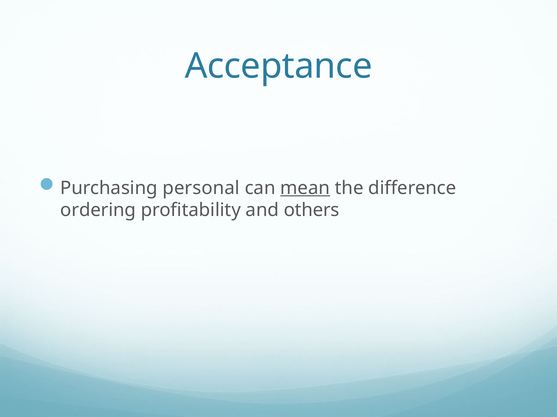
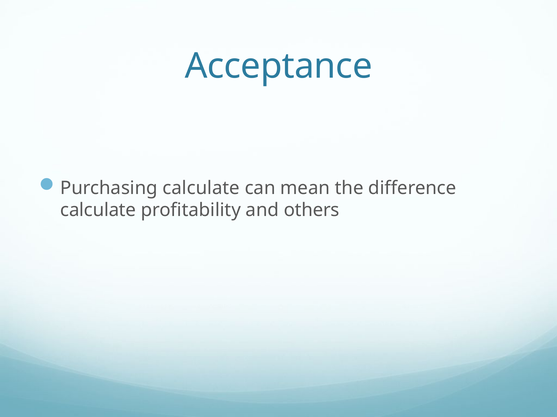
Purchasing personal: personal -> calculate
mean underline: present -> none
ordering at (98, 211): ordering -> calculate
